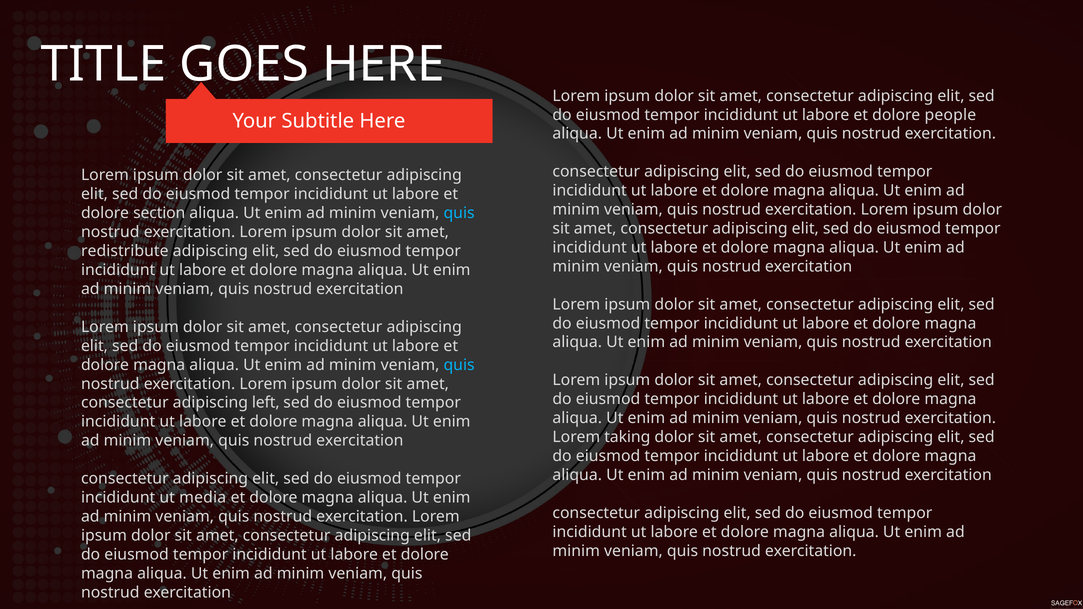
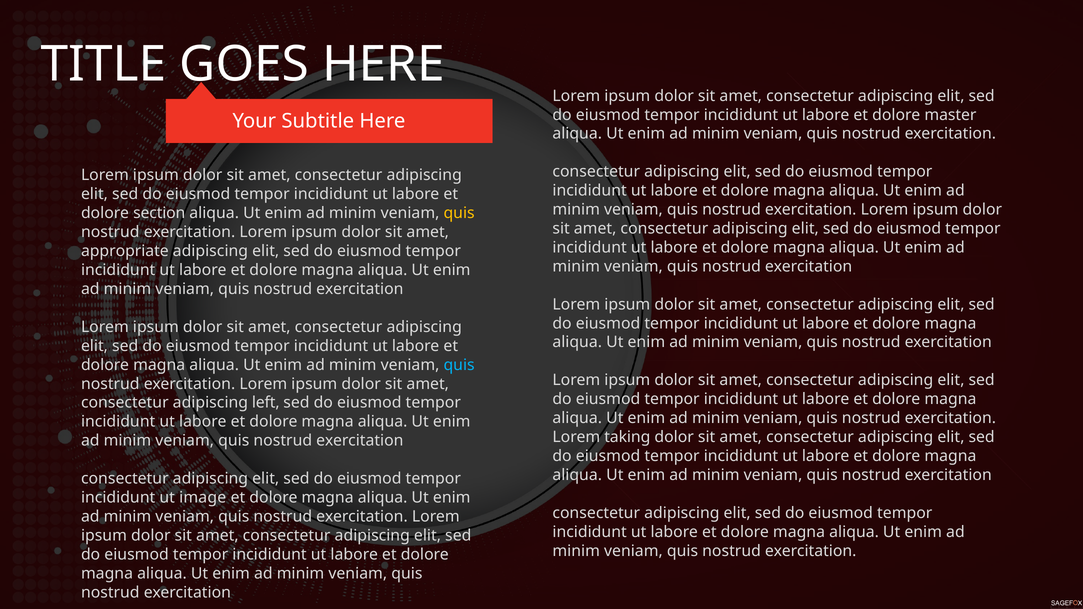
people: people -> master
quis at (459, 213) colour: light blue -> yellow
redistribute: redistribute -> appropriate
media: media -> image
